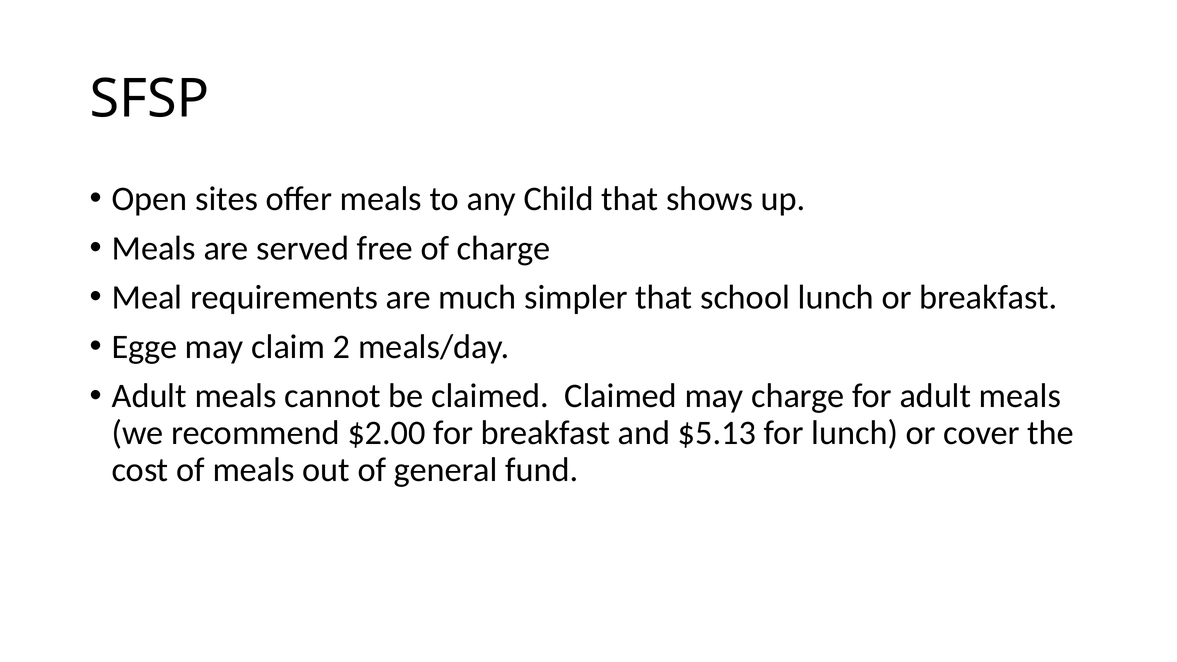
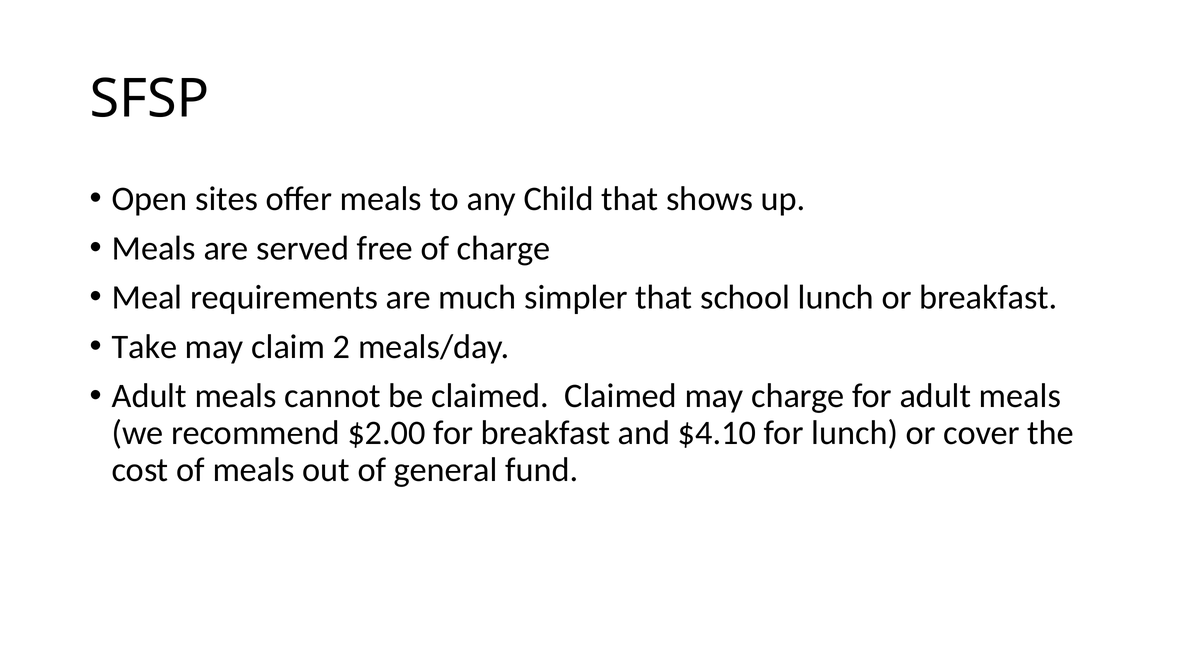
Egge: Egge -> Take
$5.13: $5.13 -> $4.10
